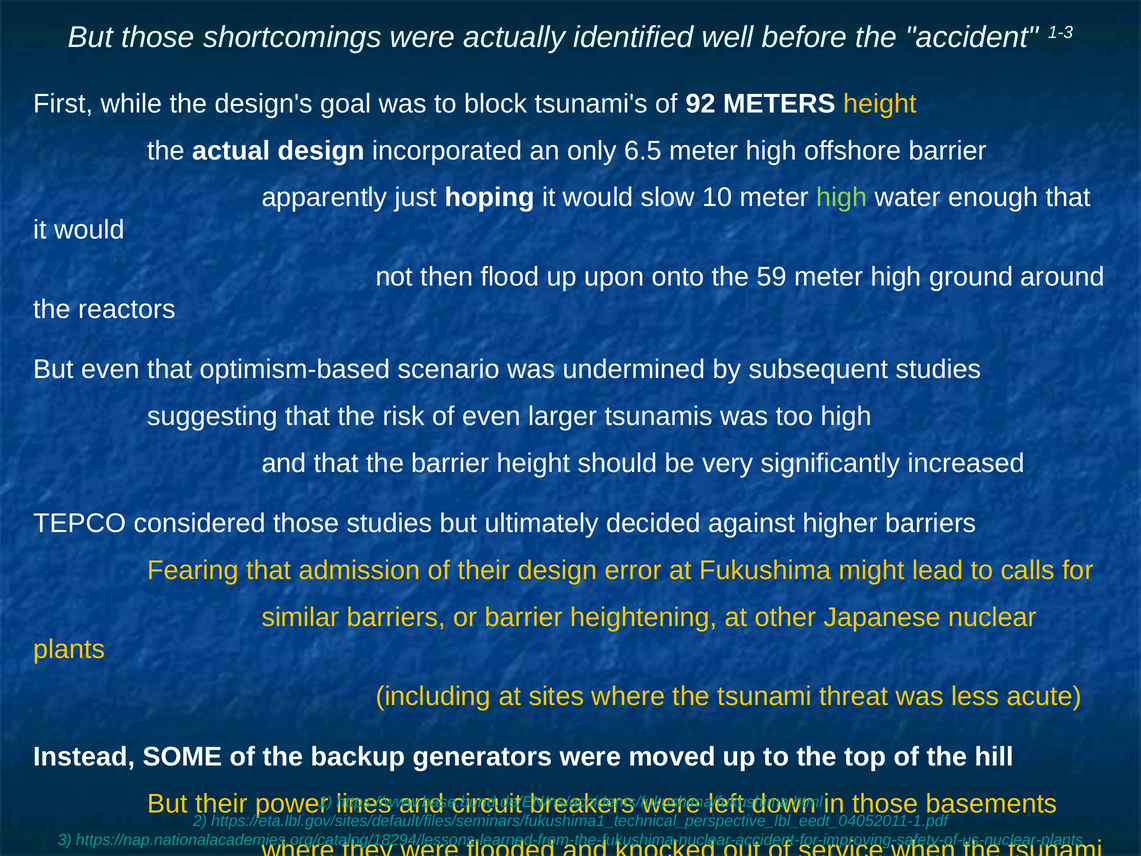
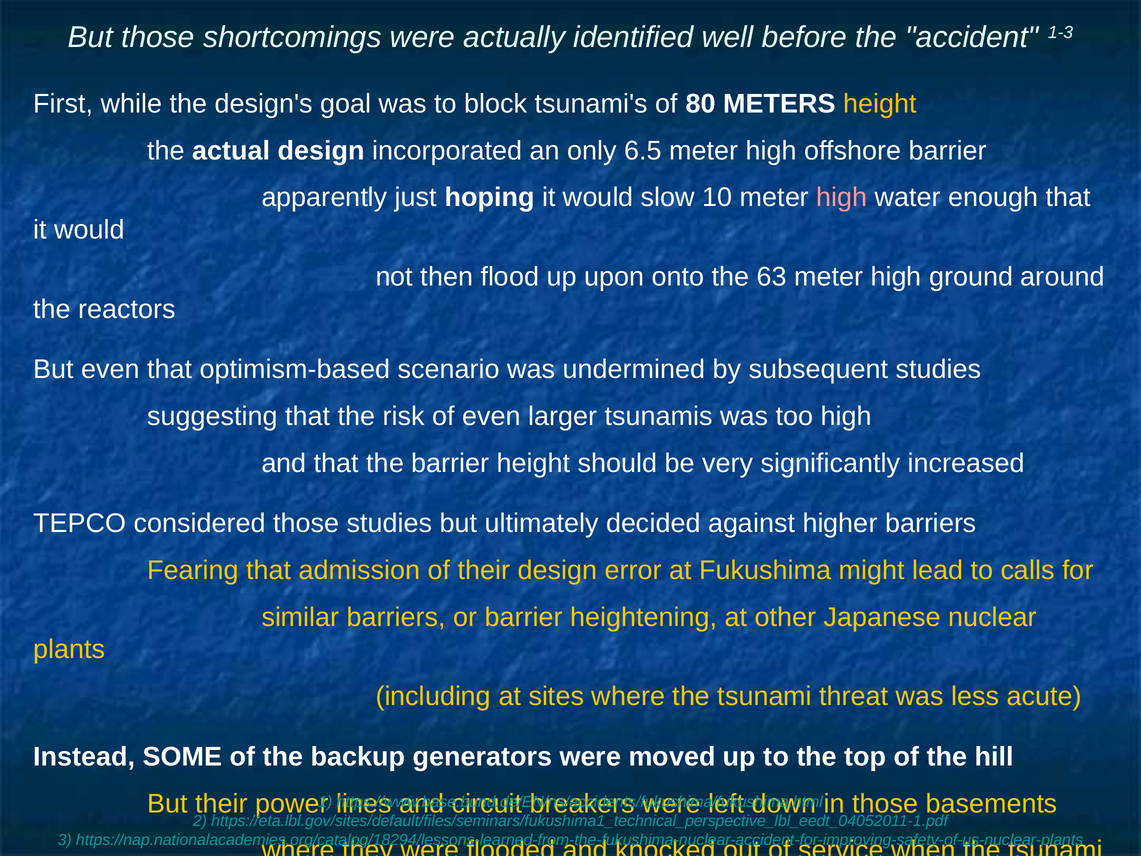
92: 92 -> 80
high at (842, 197) colour: light green -> pink
59: 59 -> 63
